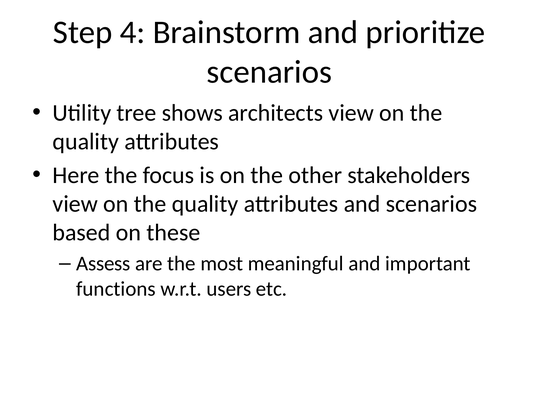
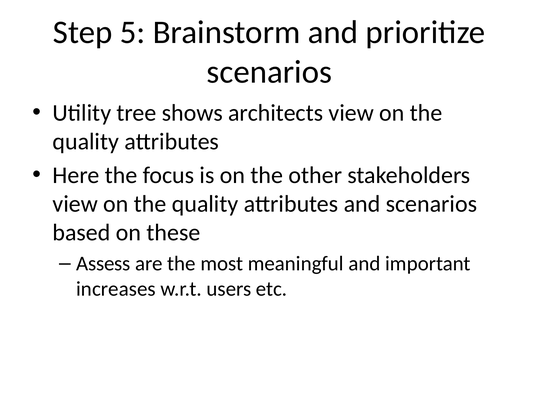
4: 4 -> 5
functions: functions -> increases
